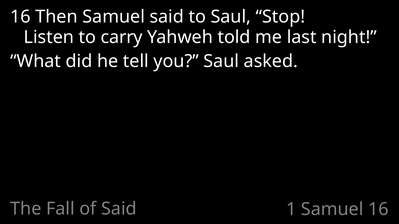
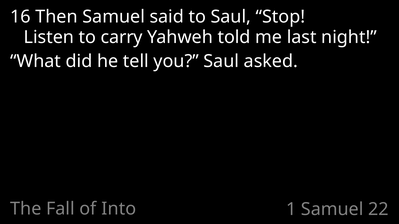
of Said: Said -> Into
Samuel 16: 16 -> 22
